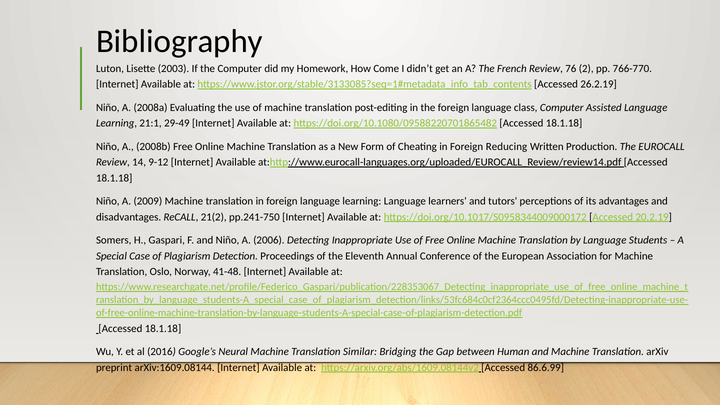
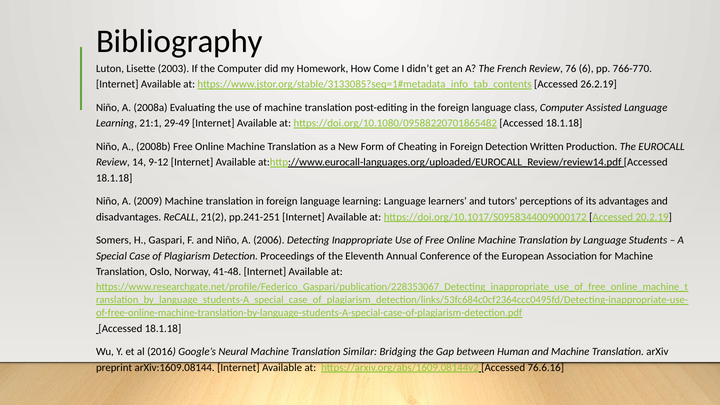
2: 2 -> 6
Foreign Reducing: Reducing -> Detection
pp.241-750: pp.241-750 -> pp.241-251
86.6.99: 86.6.99 -> 76.6.16
